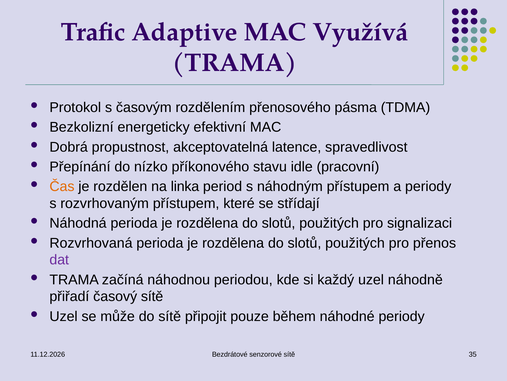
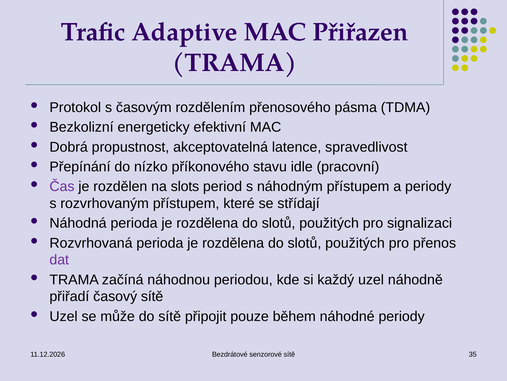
Využívá: Využívá -> Přiřazen
Čas colour: orange -> purple
linka: linka -> slots
